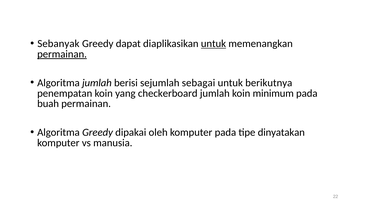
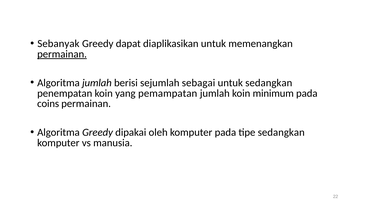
untuk at (213, 44) underline: present -> none
untuk berikutnya: berikutnya -> sedangkan
checkerboard: checkerboard -> pemampatan
buah: buah -> coins
tipe dinyatakan: dinyatakan -> sedangkan
